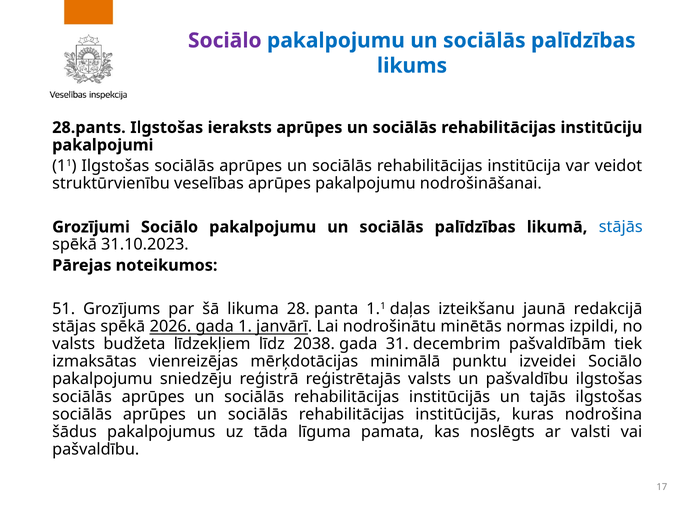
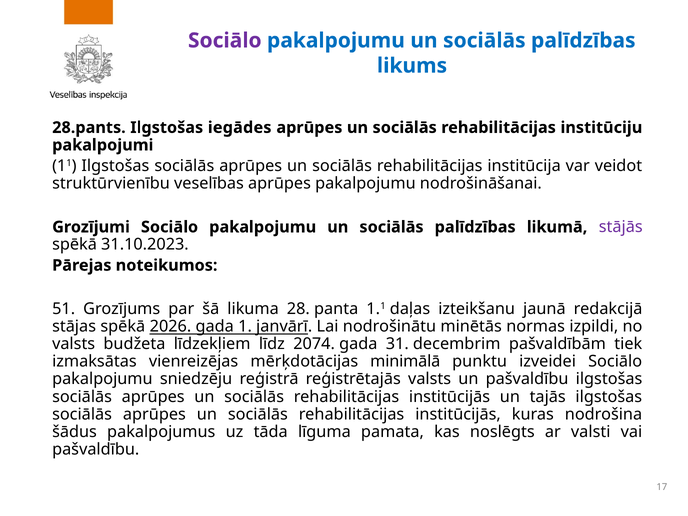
ieraksts: ieraksts -> iegādes
stājās colour: blue -> purple
2038: 2038 -> 2074
